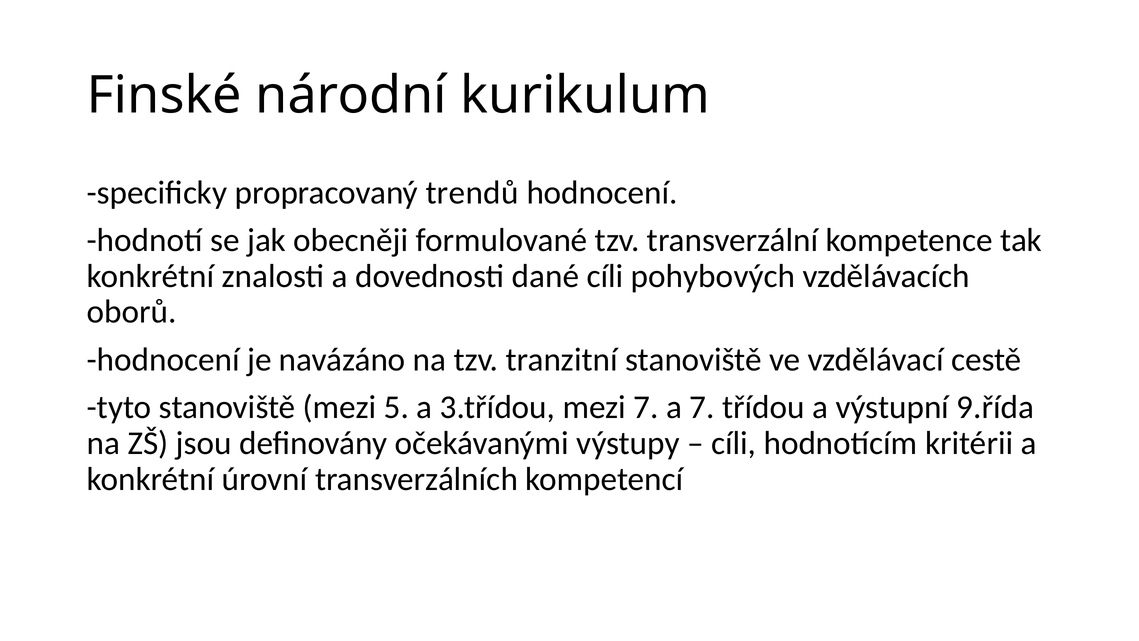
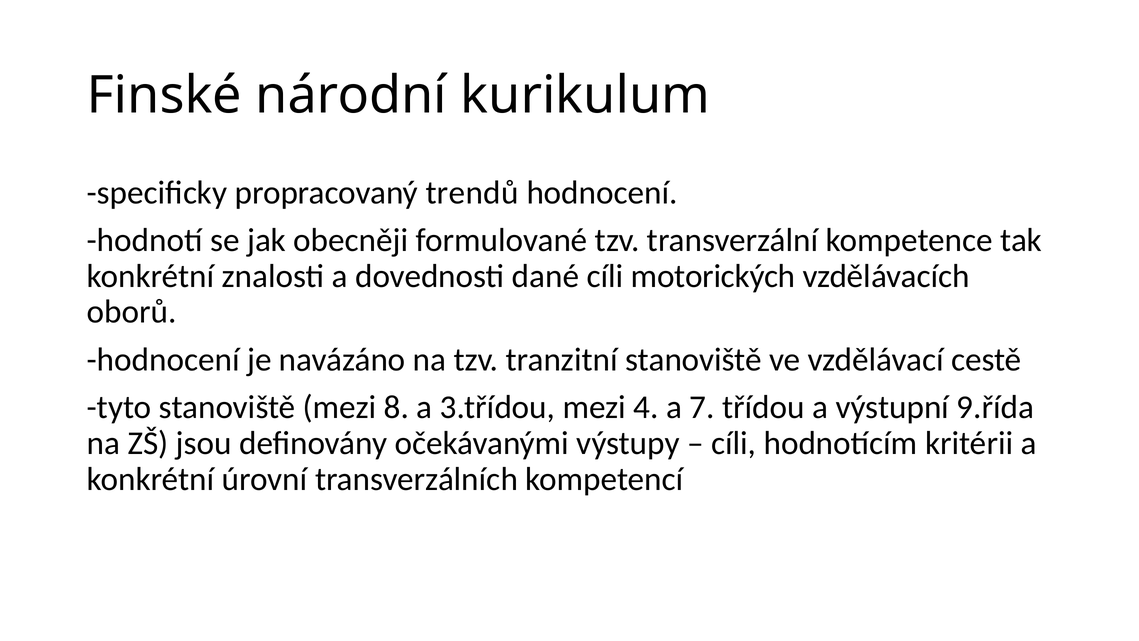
pohybových: pohybových -> motorických
5: 5 -> 8
mezi 7: 7 -> 4
